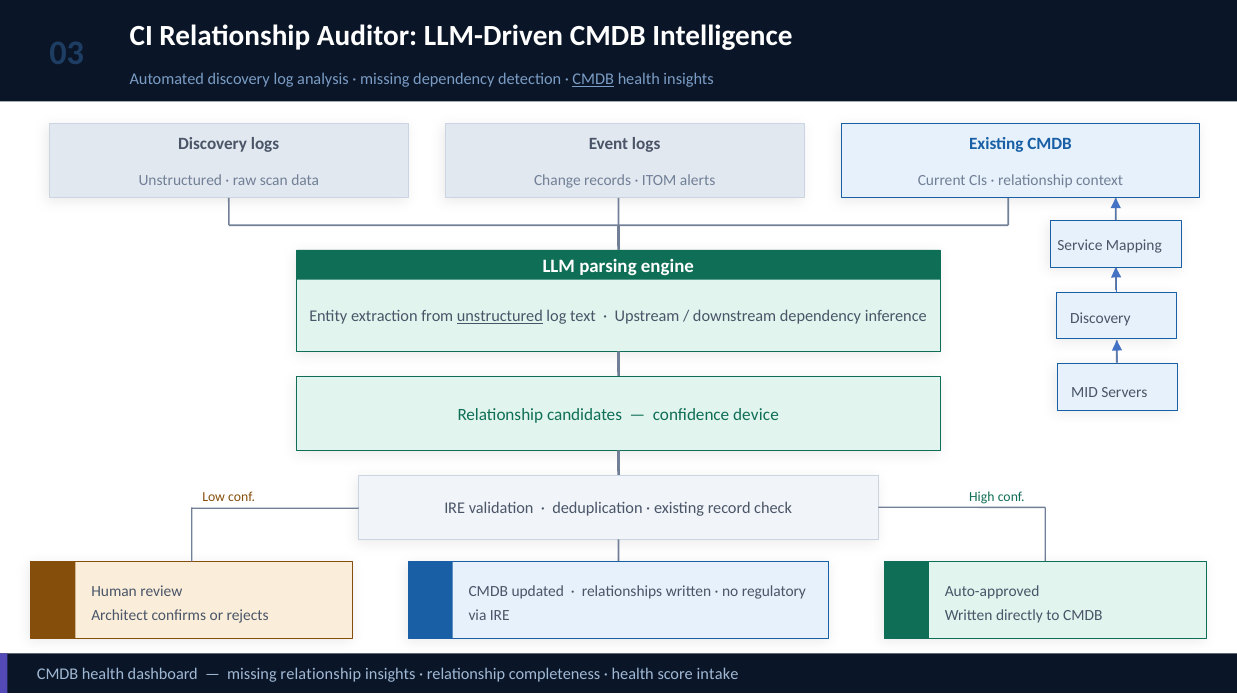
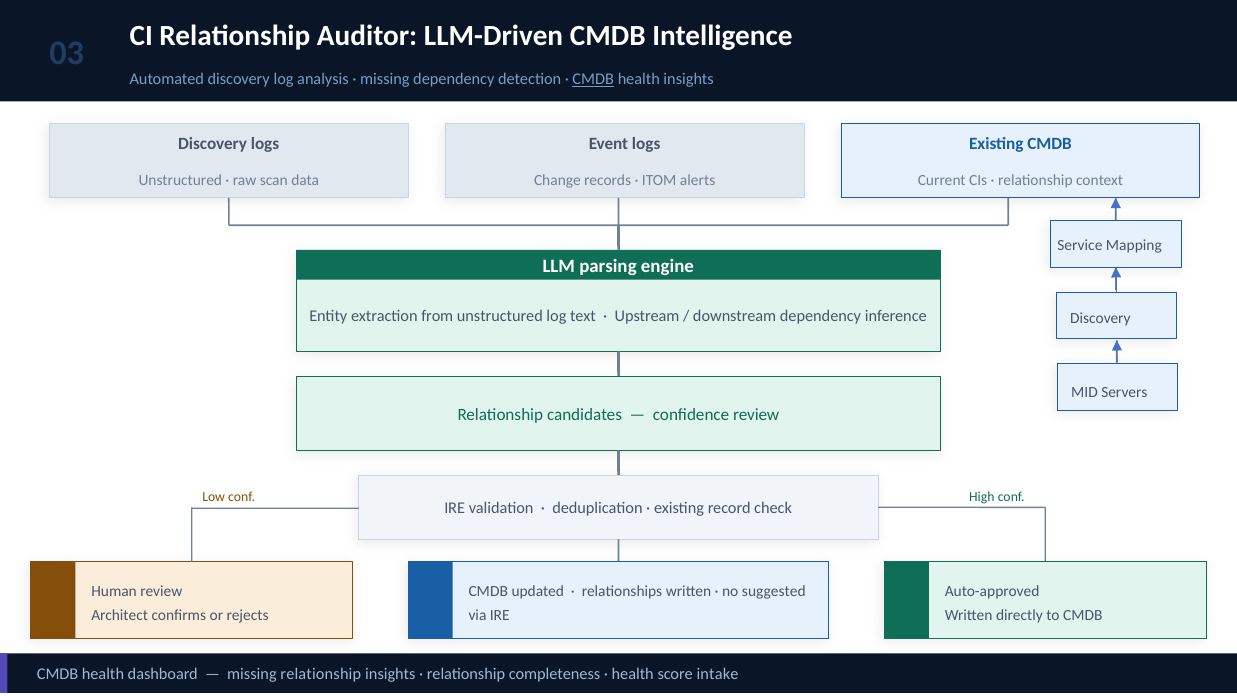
unstructured at (500, 317) underline: present -> none
confidence device: device -> review
regulatory: regulatory -> suggested
